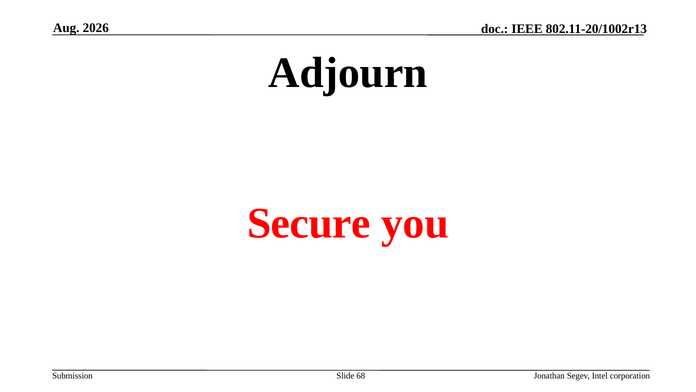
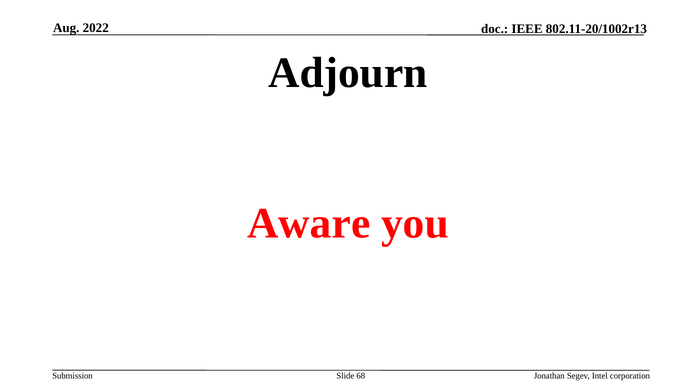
2026: 2026 -> 2022
Secure: Secure -> Aware
